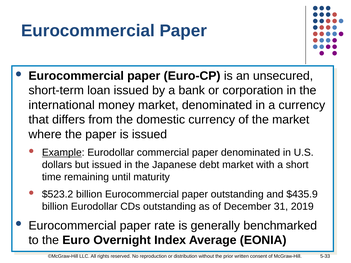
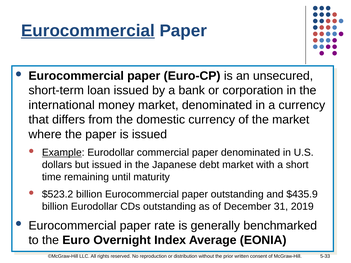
Eurocommercial at (88, 31) underline: none -> present
